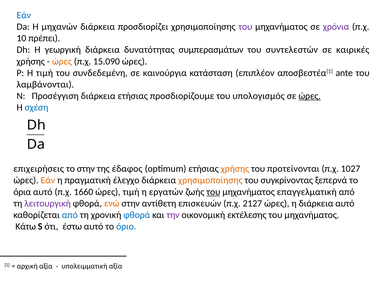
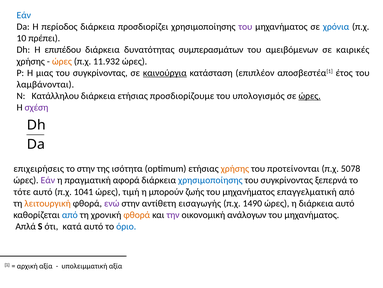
μηχανών: μηχανών -> περίοδος
χρόνια colour: purple -> blue
γεωργική: γεωργική -> επιπέδου
συντελεστών: συντελεστών -> αμειβόμενων
15.090: 15.090 -> 11.932
Η τιμή: τιμή -> μιας
συνδεδεμένη at (100, 73): συνδεδεμένη -> συγκρίνοντας
καινούργια underline: none -> present
ante: ante -> έτος
Προσέγγιση: Προσέγγιση -> Κατάλληλου
σχέση colour: blue -> purple
έδαφος: έδαφος -> ισότητα
1027: 1027 -> 5078
Εάν at (48, 180) colour: orange -> purple
έλεγχο: έλεγχο -> αφορά
χρησιμοποίησης at (210, 180) colour: orange -> blue
όρια: όρια -> τότε
1660: 1660 -> 1041
εργατών: εργατών -> μπορούν
του at (213, 191) underline: present -> none
λειτουργική colour: purple -> orange
ενώ colour: orange -> purple
επισκευών: επισκευών -> εισαγωγής
2127: 2127 -> 1490
φθορά at (137, 214) colour: blue -> orange
εκτέλεσης: εκτέλεσης -> ανάλογων
Κάτω: Κάτω -> Απλά
έστω: έστω -> κατά
